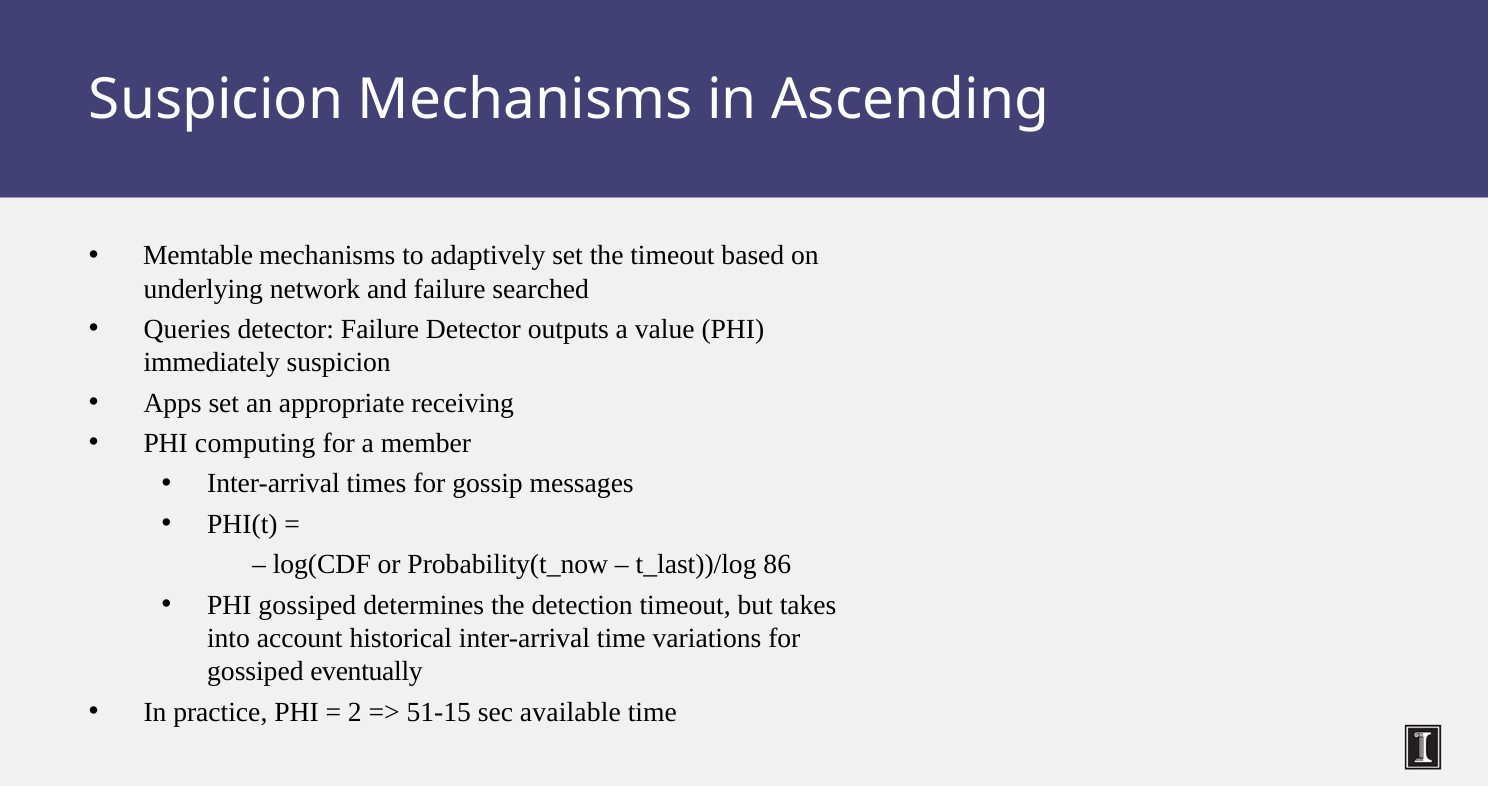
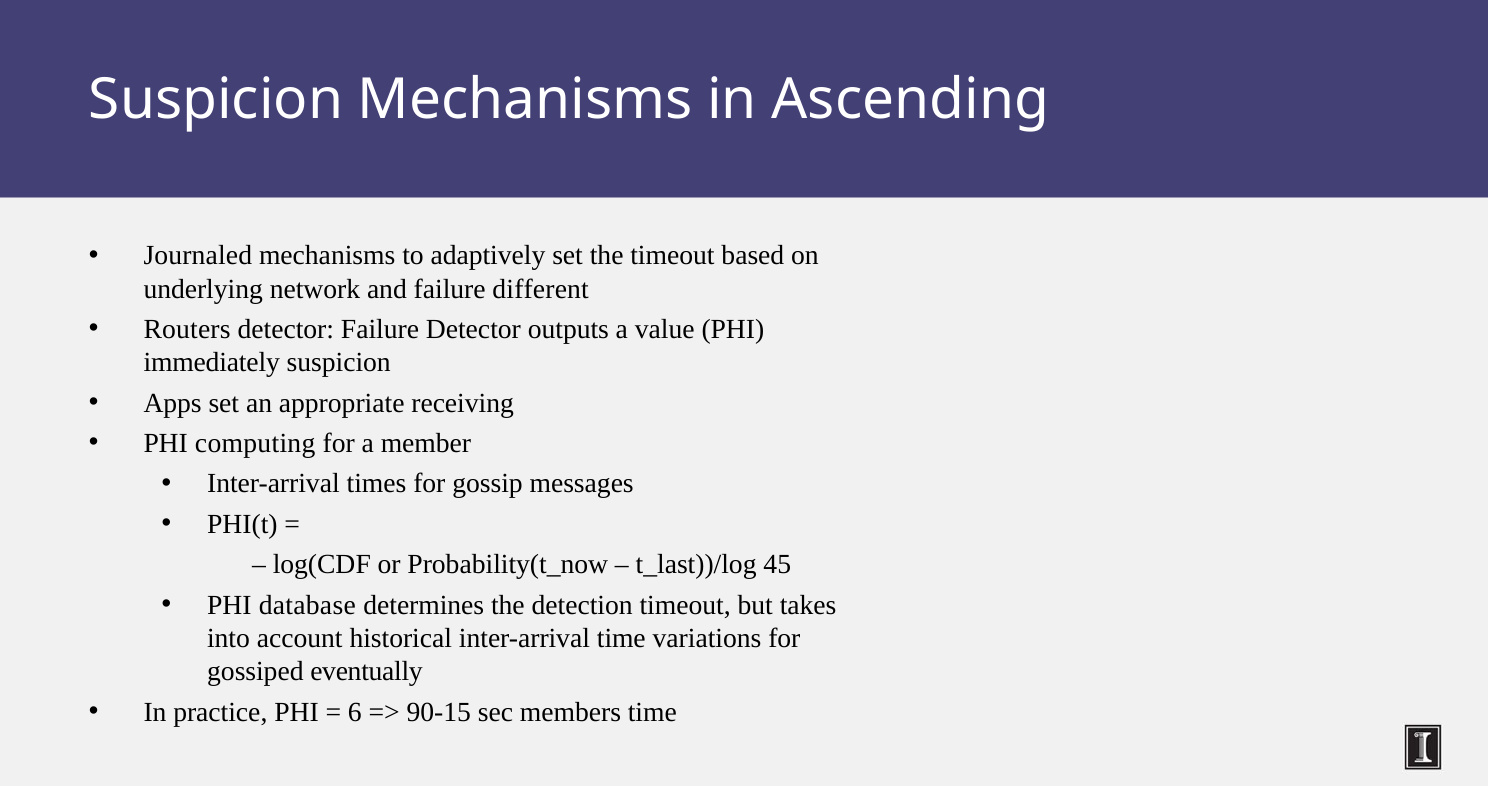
Memtable: Memtable -> Journaled
searched: searched -> different
Queries: Queries -> Routers
86: 86 -> 45
PHI gossiped: gossiped -> database
2: 2 -> 6
51-15: 51-15 -> 90-15
available: available -> members
